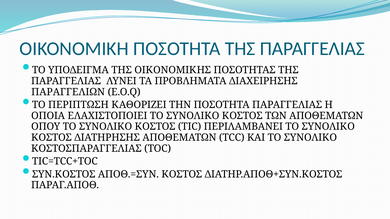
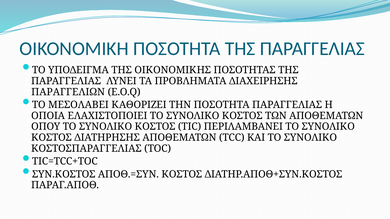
ΠΕΡΙΠΤΩΣΗ: ΠΕΡΙΠΤΩΣΗ -> ΜΕΣΟΛΑΒΕΙ
